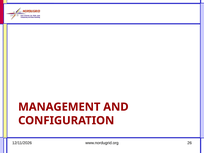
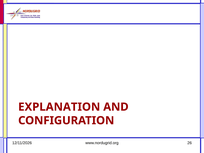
MANAGEMENT: MANAGEMENT -> EXPLANATION
